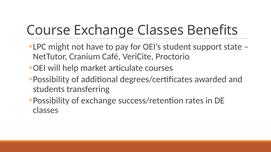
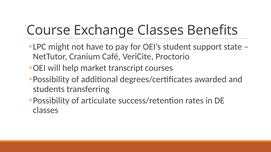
articulate: articulate -> transcript
of exchange: exchange -> articulate
